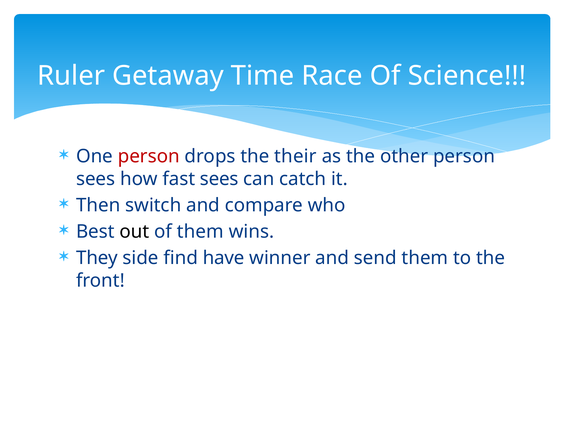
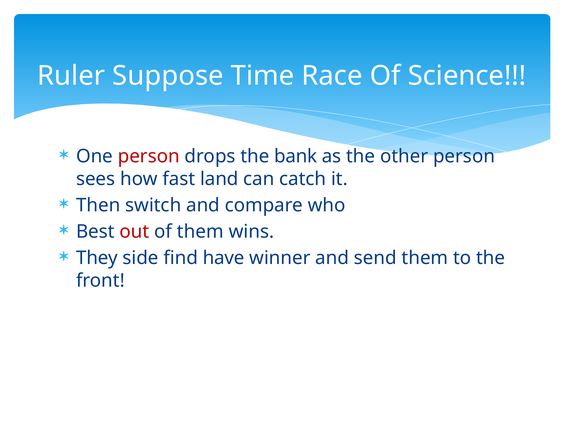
Getaway: Getaway -> Suppose
their: their -> bank
fast sees: sees -> land
out colour: black -> red
